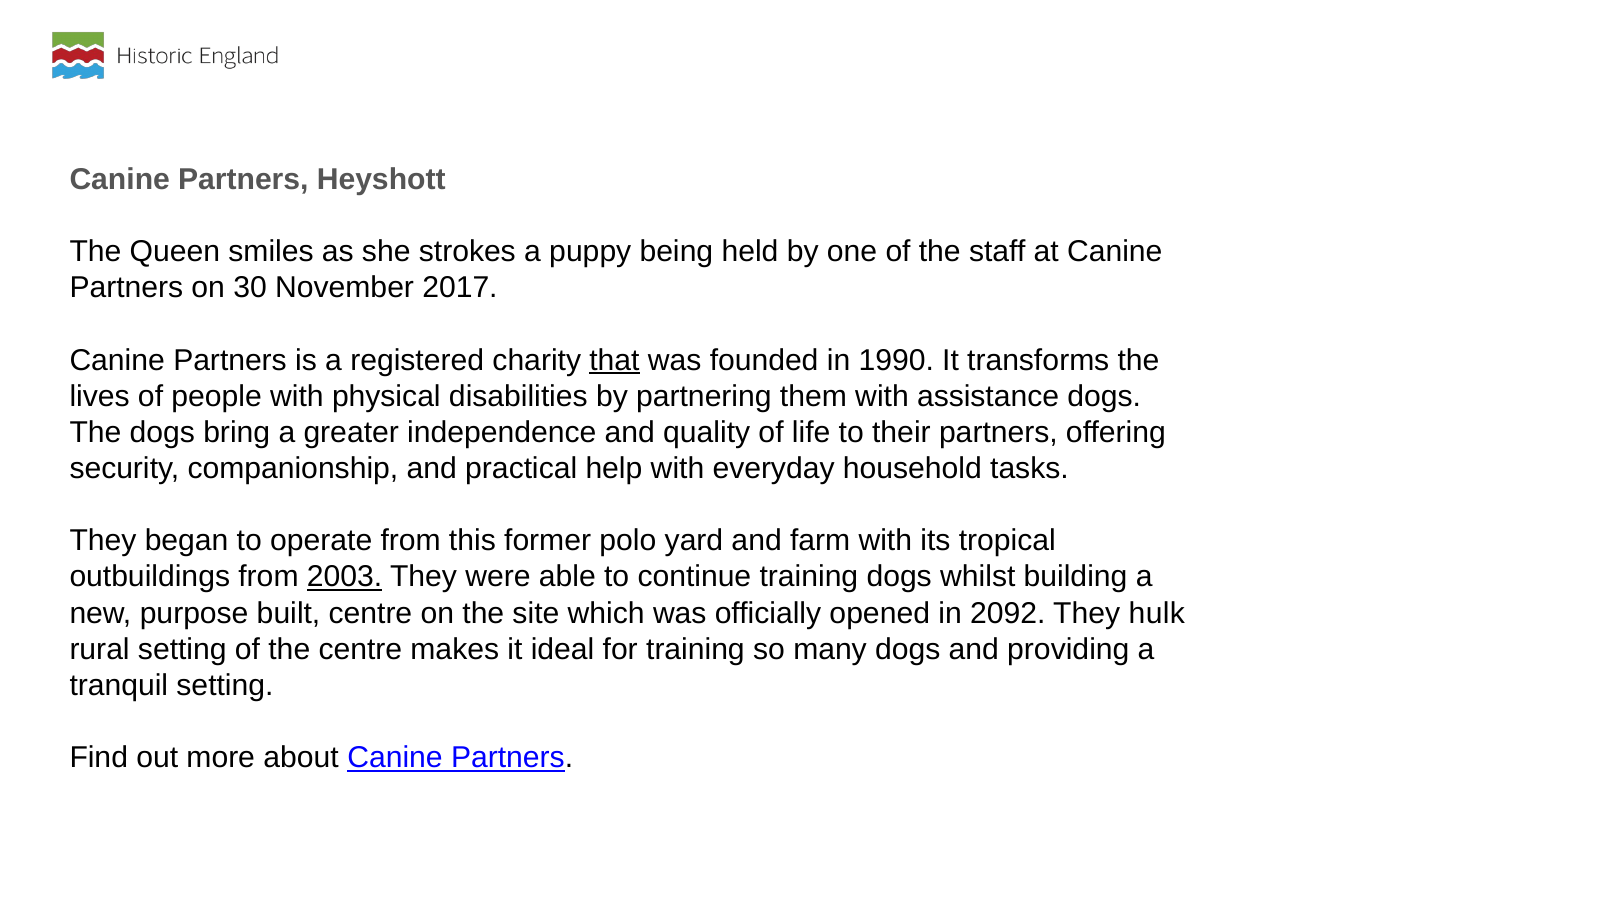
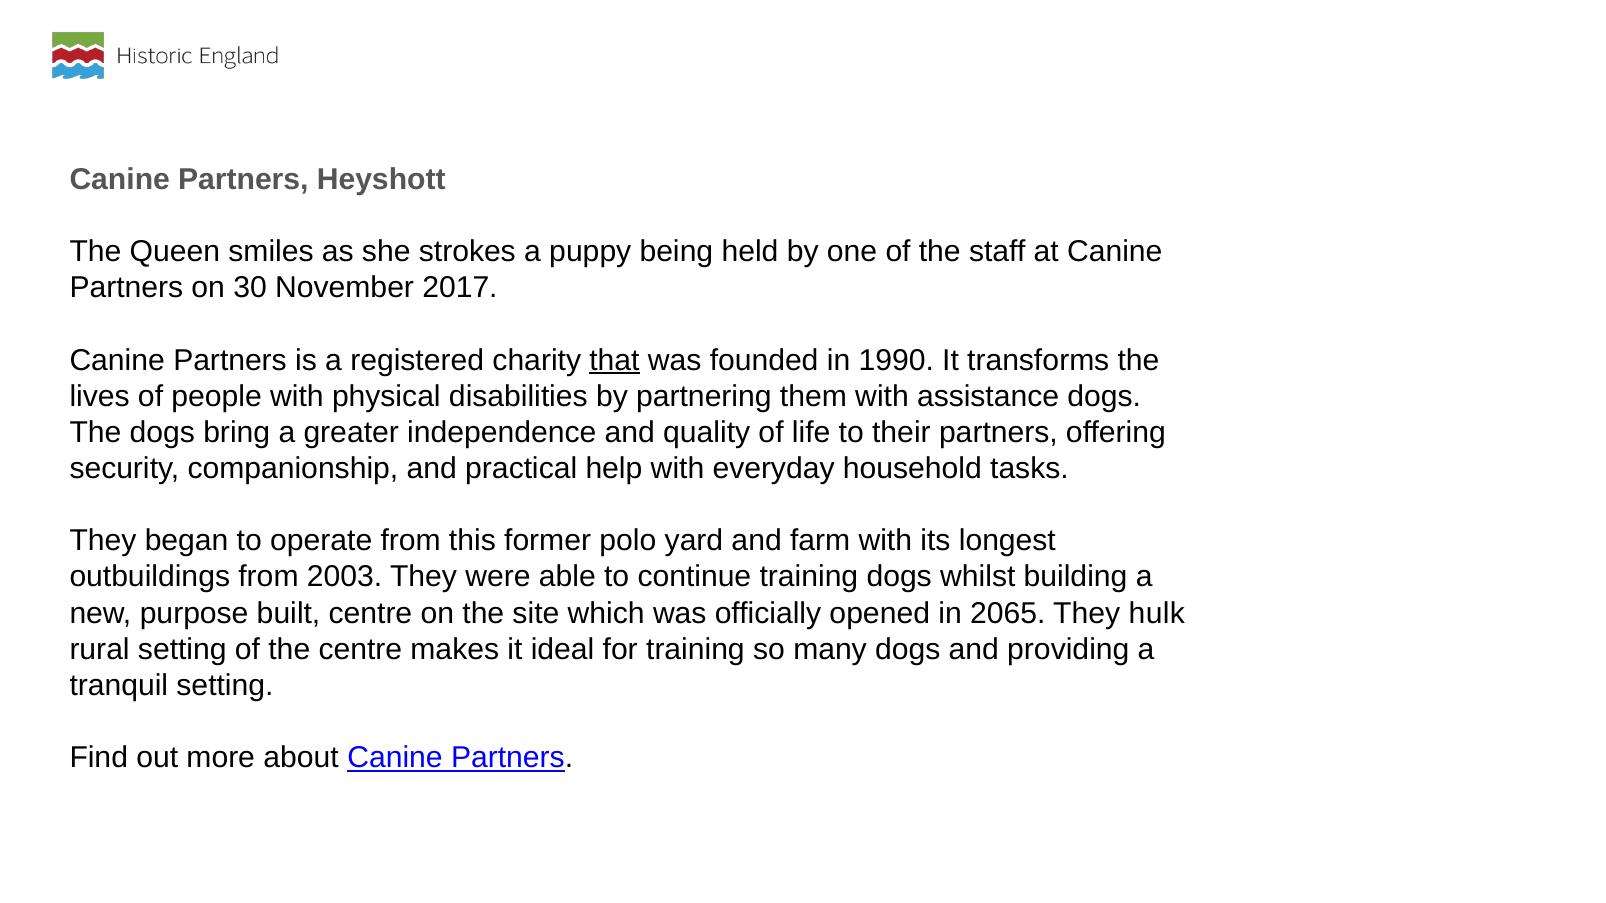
tropical: tropical -> longest
2003 underline: present -> none
2092: 2092 -> 2065
